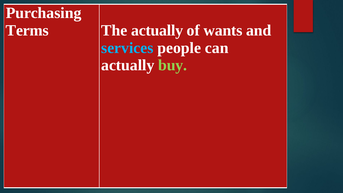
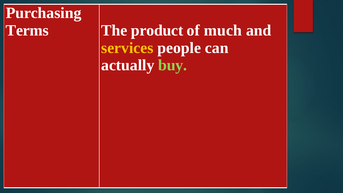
The actually: actually -> product
wants: wants -> much
services colour: light blue -> yellow
